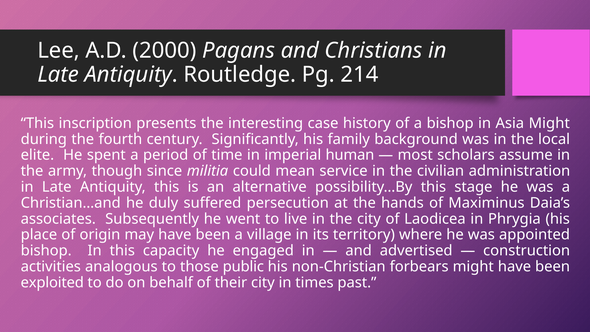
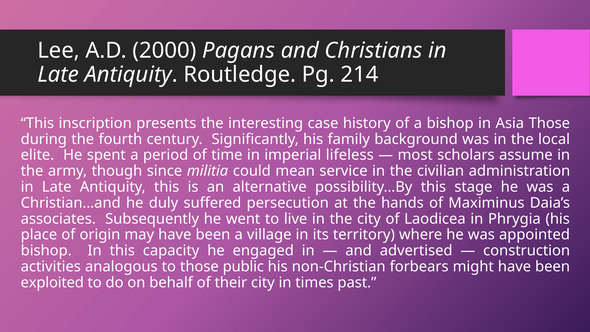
Asia Might: Might -> Those
human: human -> lifeless
